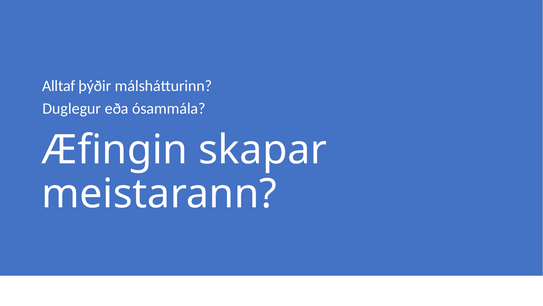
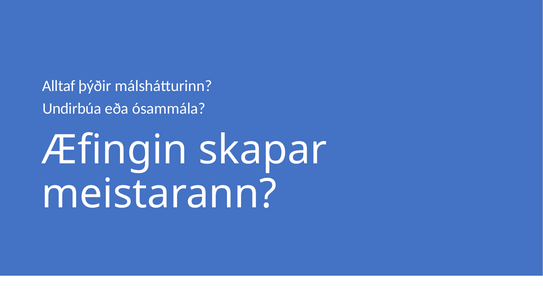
Duglegur: Duglegur -> Undirbúa
